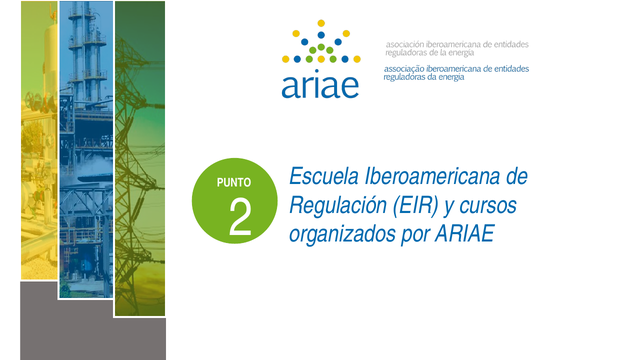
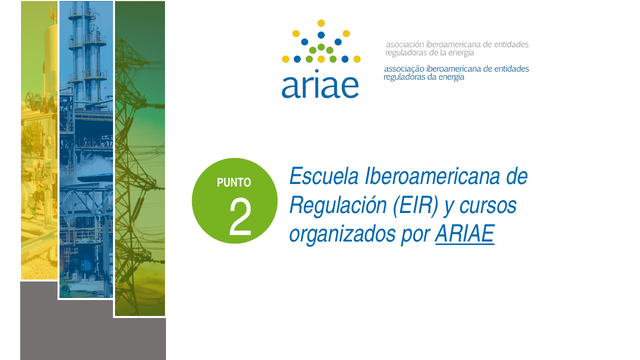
ARIAE underline: none -> present
